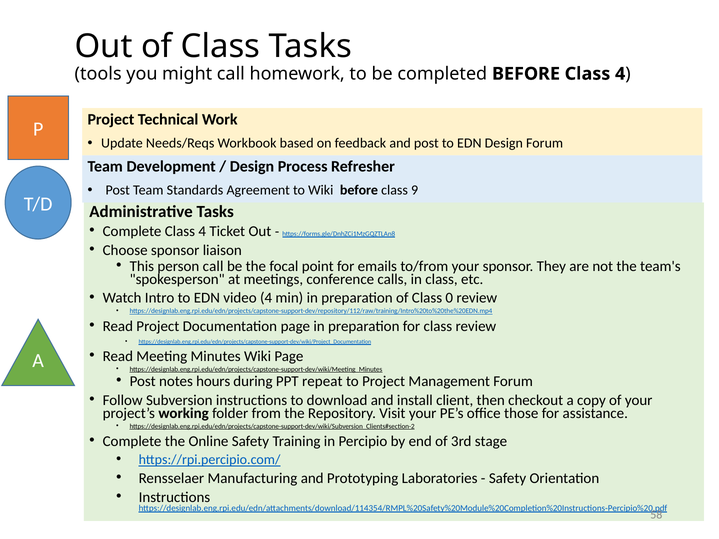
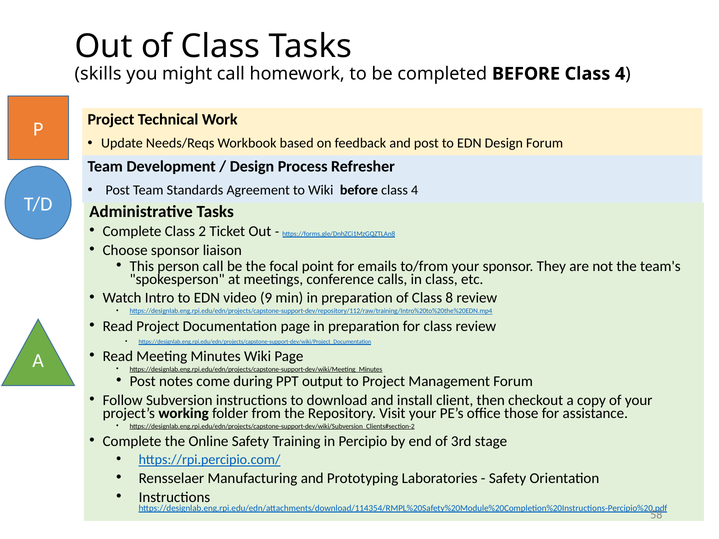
tools: tools -> skills
Wiki before class 9: 9 -> 4
Complete Class 4: 4 -> 2
video 4: 4 -> 9
0: 0 -> 8
hours: hours -> come
repeat: repeat -> output
